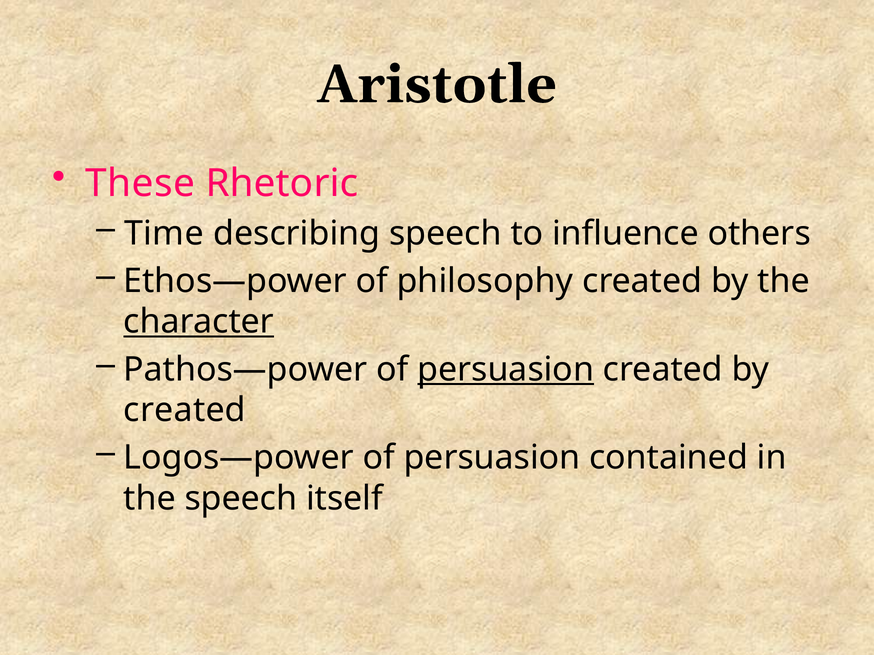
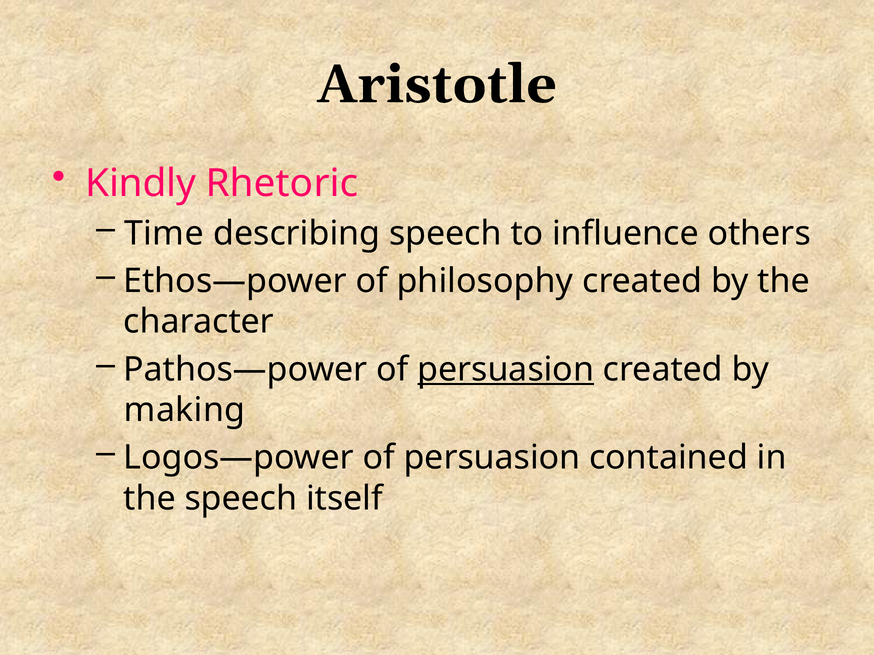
These: These -> Kindly
character underline: present -> none
created at (185, 410): created -> making
